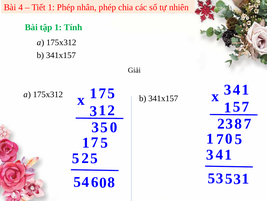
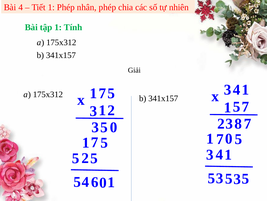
5 1: 1 -> 5
5 8: 8 -> 1
